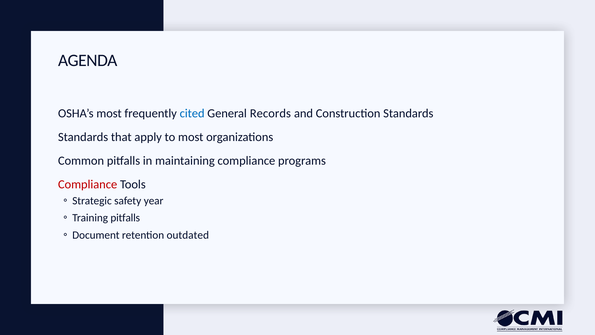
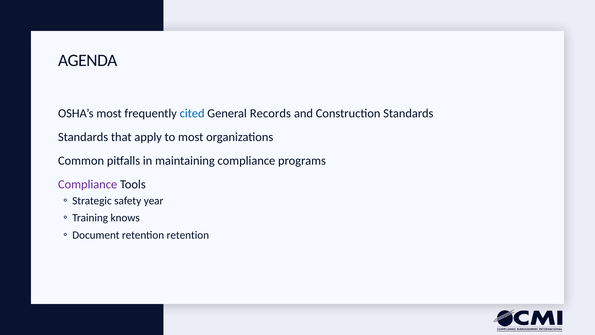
Compliance at (88, 184) colour: red -> purple
Training pitfalls: pitfalls -> knows
retention outdated: outdated -> retention
